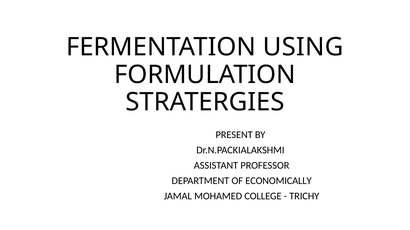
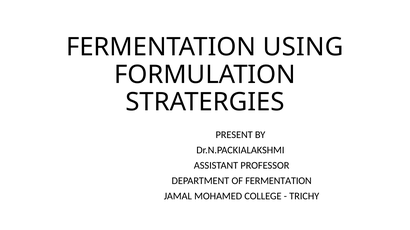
OF ECONOMICALLY: ECONOMICALLY -> FERMENTATION
